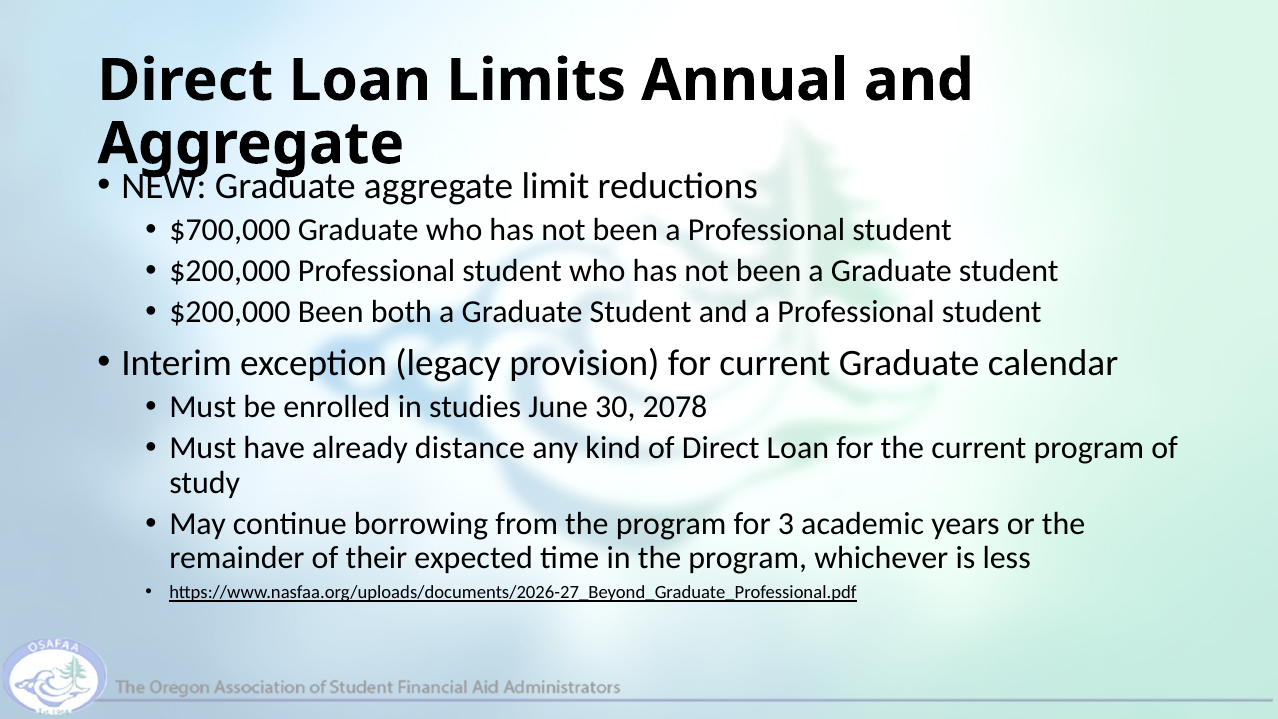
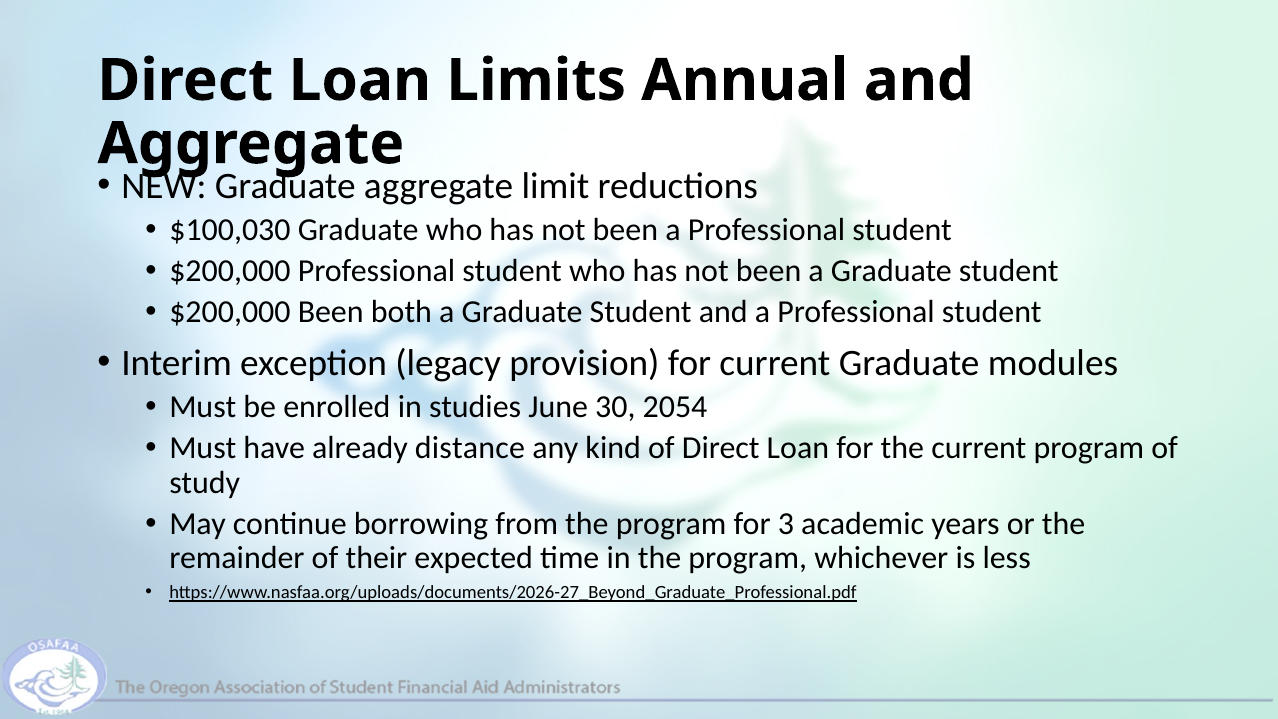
$700,000: $700,000 -> $100,030
calendar: calendar -> modules
2078: 2078 -> 2054
